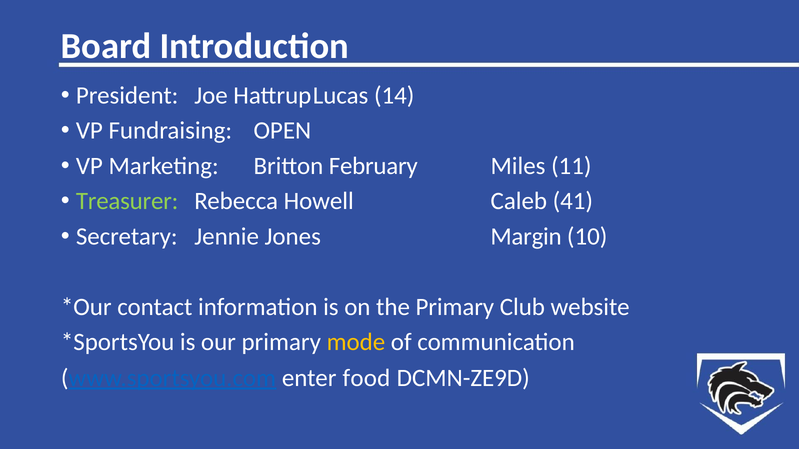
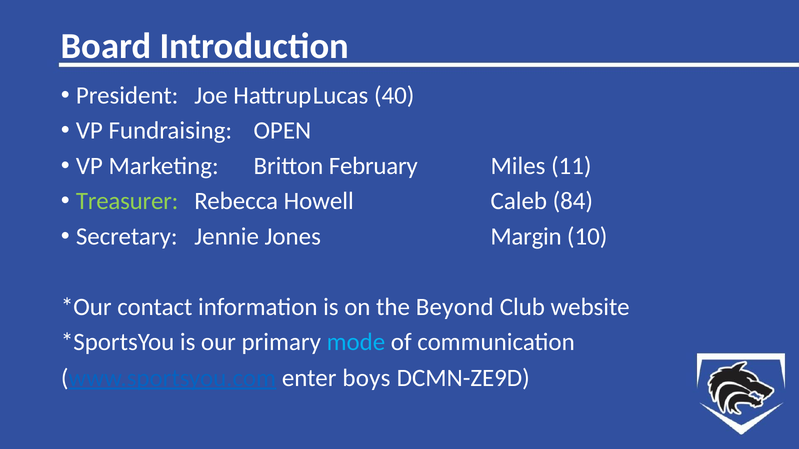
14: 14 -> 40
41: 41 -> 84
the Primary: Primary -> Beyond
mode colour: yellow -> light blue
food: food -> boys
